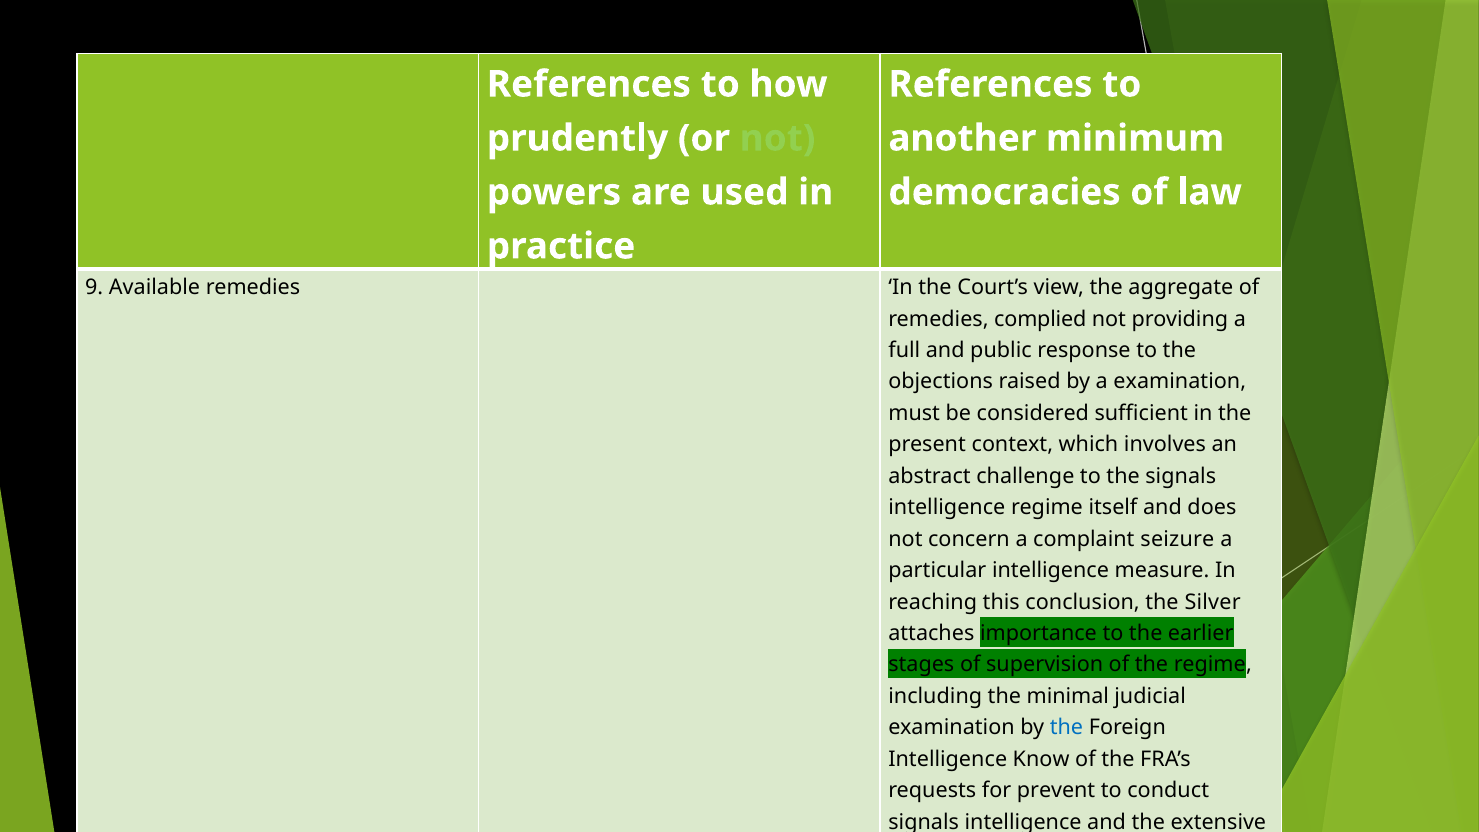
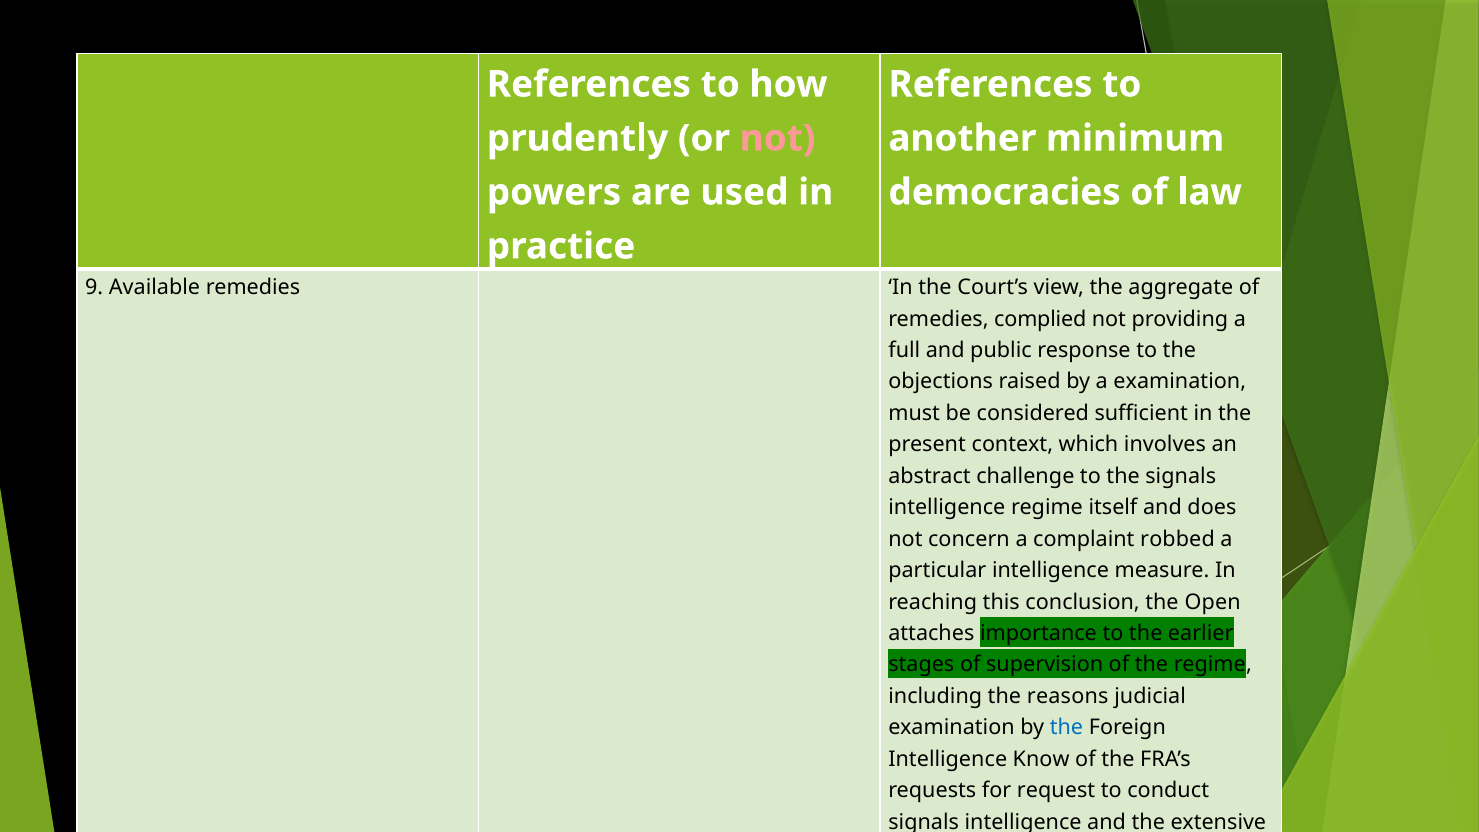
not at (777, 138) colour: light green -> pink
seizure: seizure -> robbed
Silver: Silver -> Open
minimal: minimal -> reasons
prevent: prevent -> request
